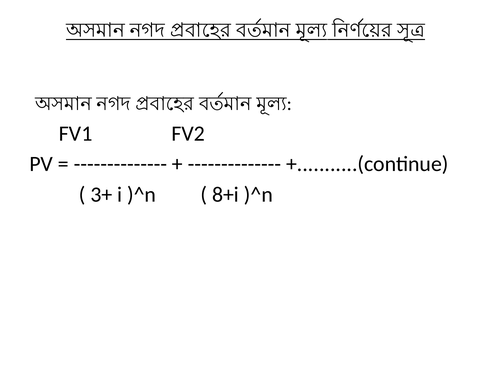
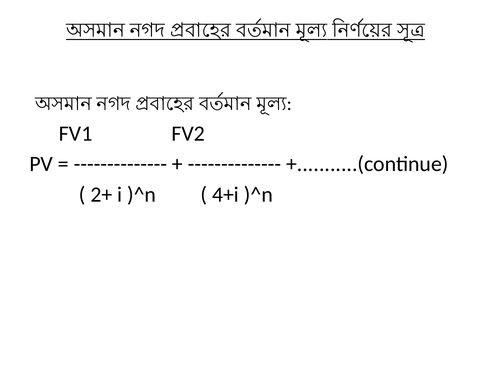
3+: 3+ -> 2+
8+i: 8+i -> 4+i
